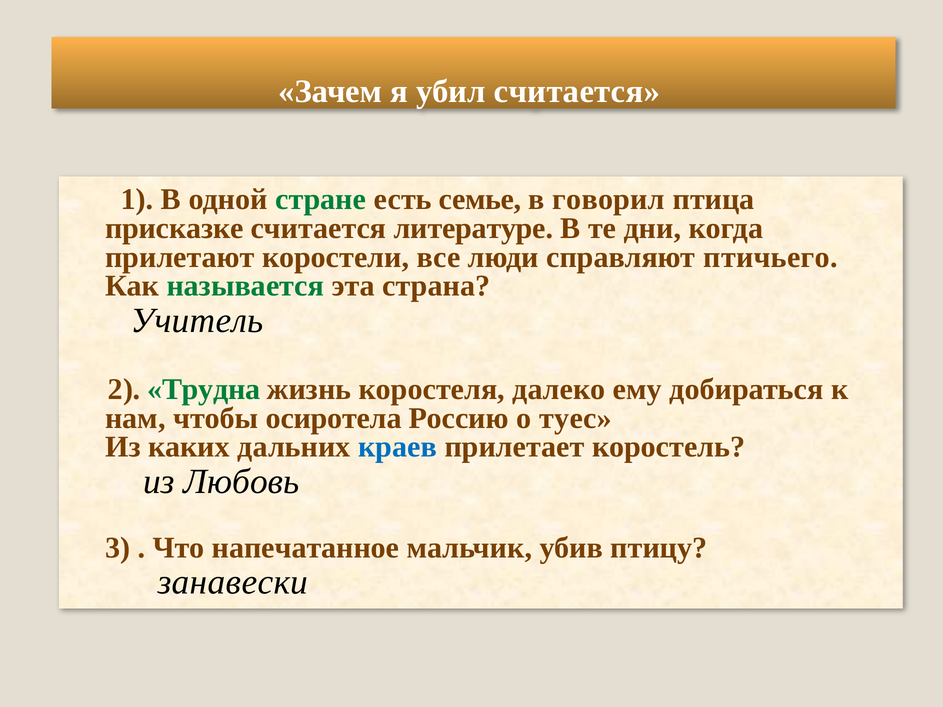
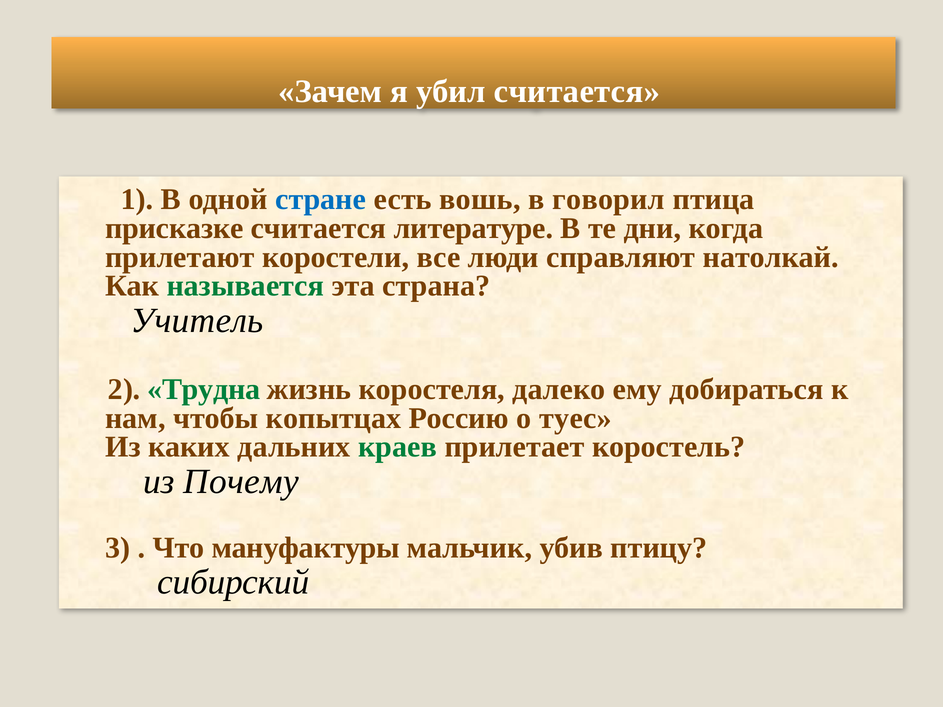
стране colour: green -> blue
семье: семье -> вошь
птичьего: птичьего -> натолкай
осиротела: осиротела -> копытцах
краев colour: blue -> green
Любовь: Любовь -> Почему
напечатанное: напечатанное -> мануфактуры
занавески: занавески -> сибирский
